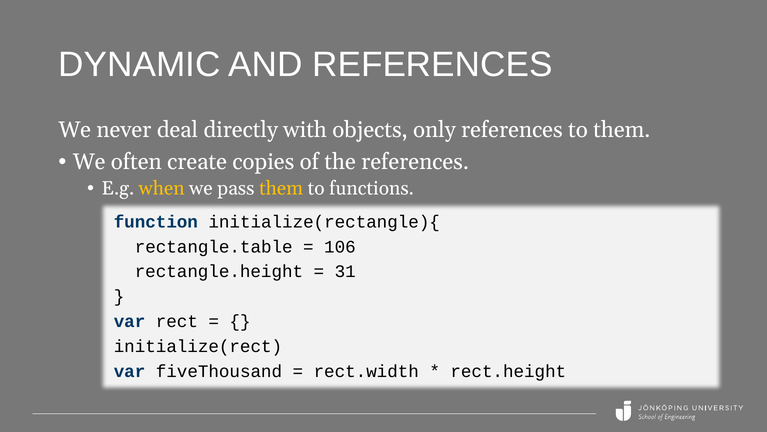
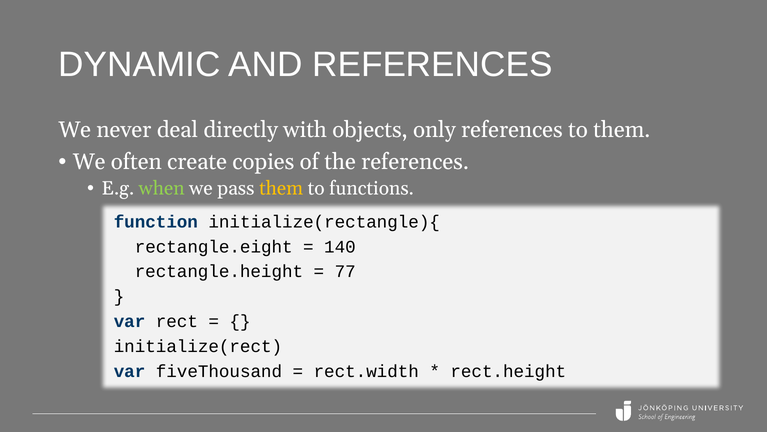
when colour: yellow -> light green
rectangle.table: rectangle.table -> rectangle.eight
106: 106 -> 140
31: 31 -> 77
